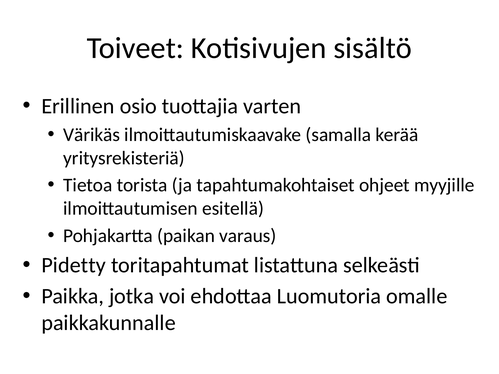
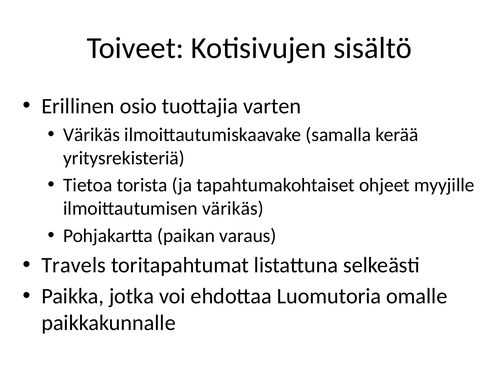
ilmoittautumisen esitellä: esitellä -> värikäs
Pidetty: Pidetty -> Travels
